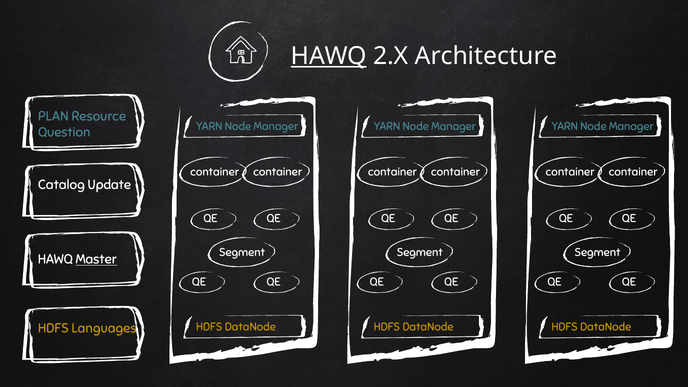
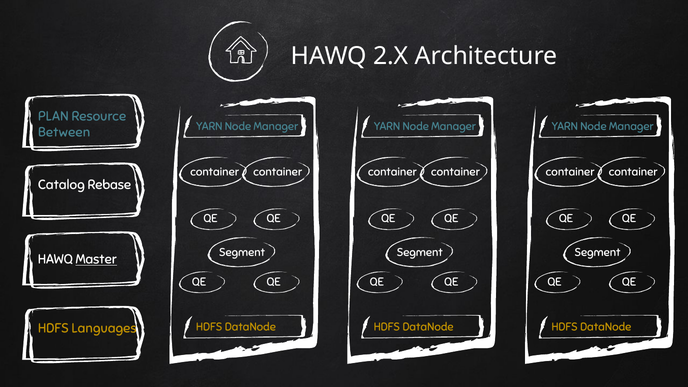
HAWQ at (329, 56) underline: present -> none
Question: Question -> Between
Update: Update -> Rebase
